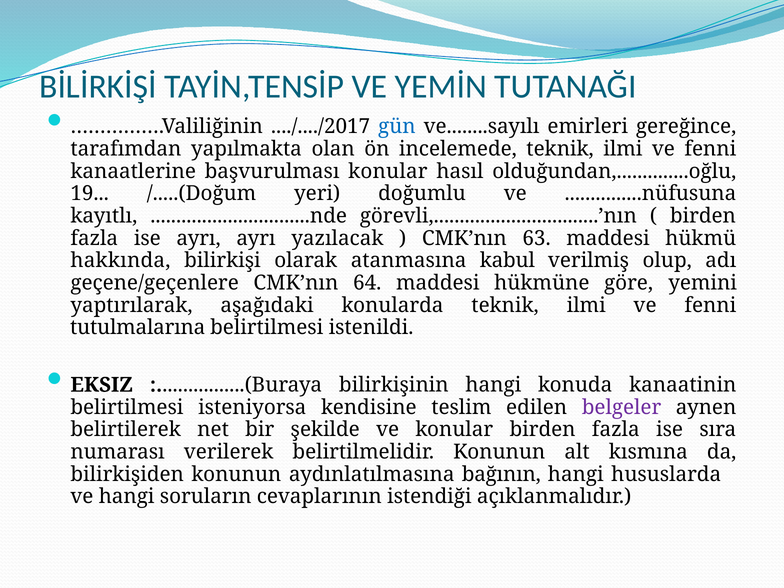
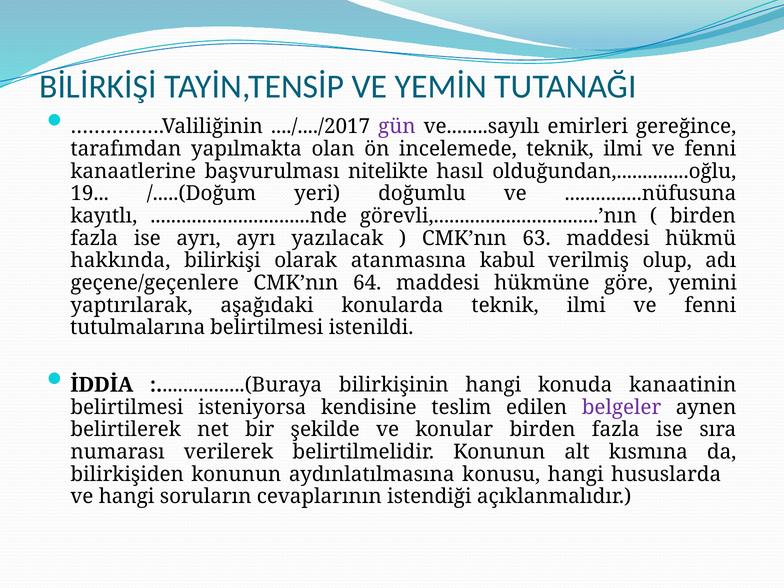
gün colour: blue -> purple
başvurulması konular: konular -> nitelikte
EKSIZ: EKSIZ -> İDDİA
bağının: bağının -> konusu
